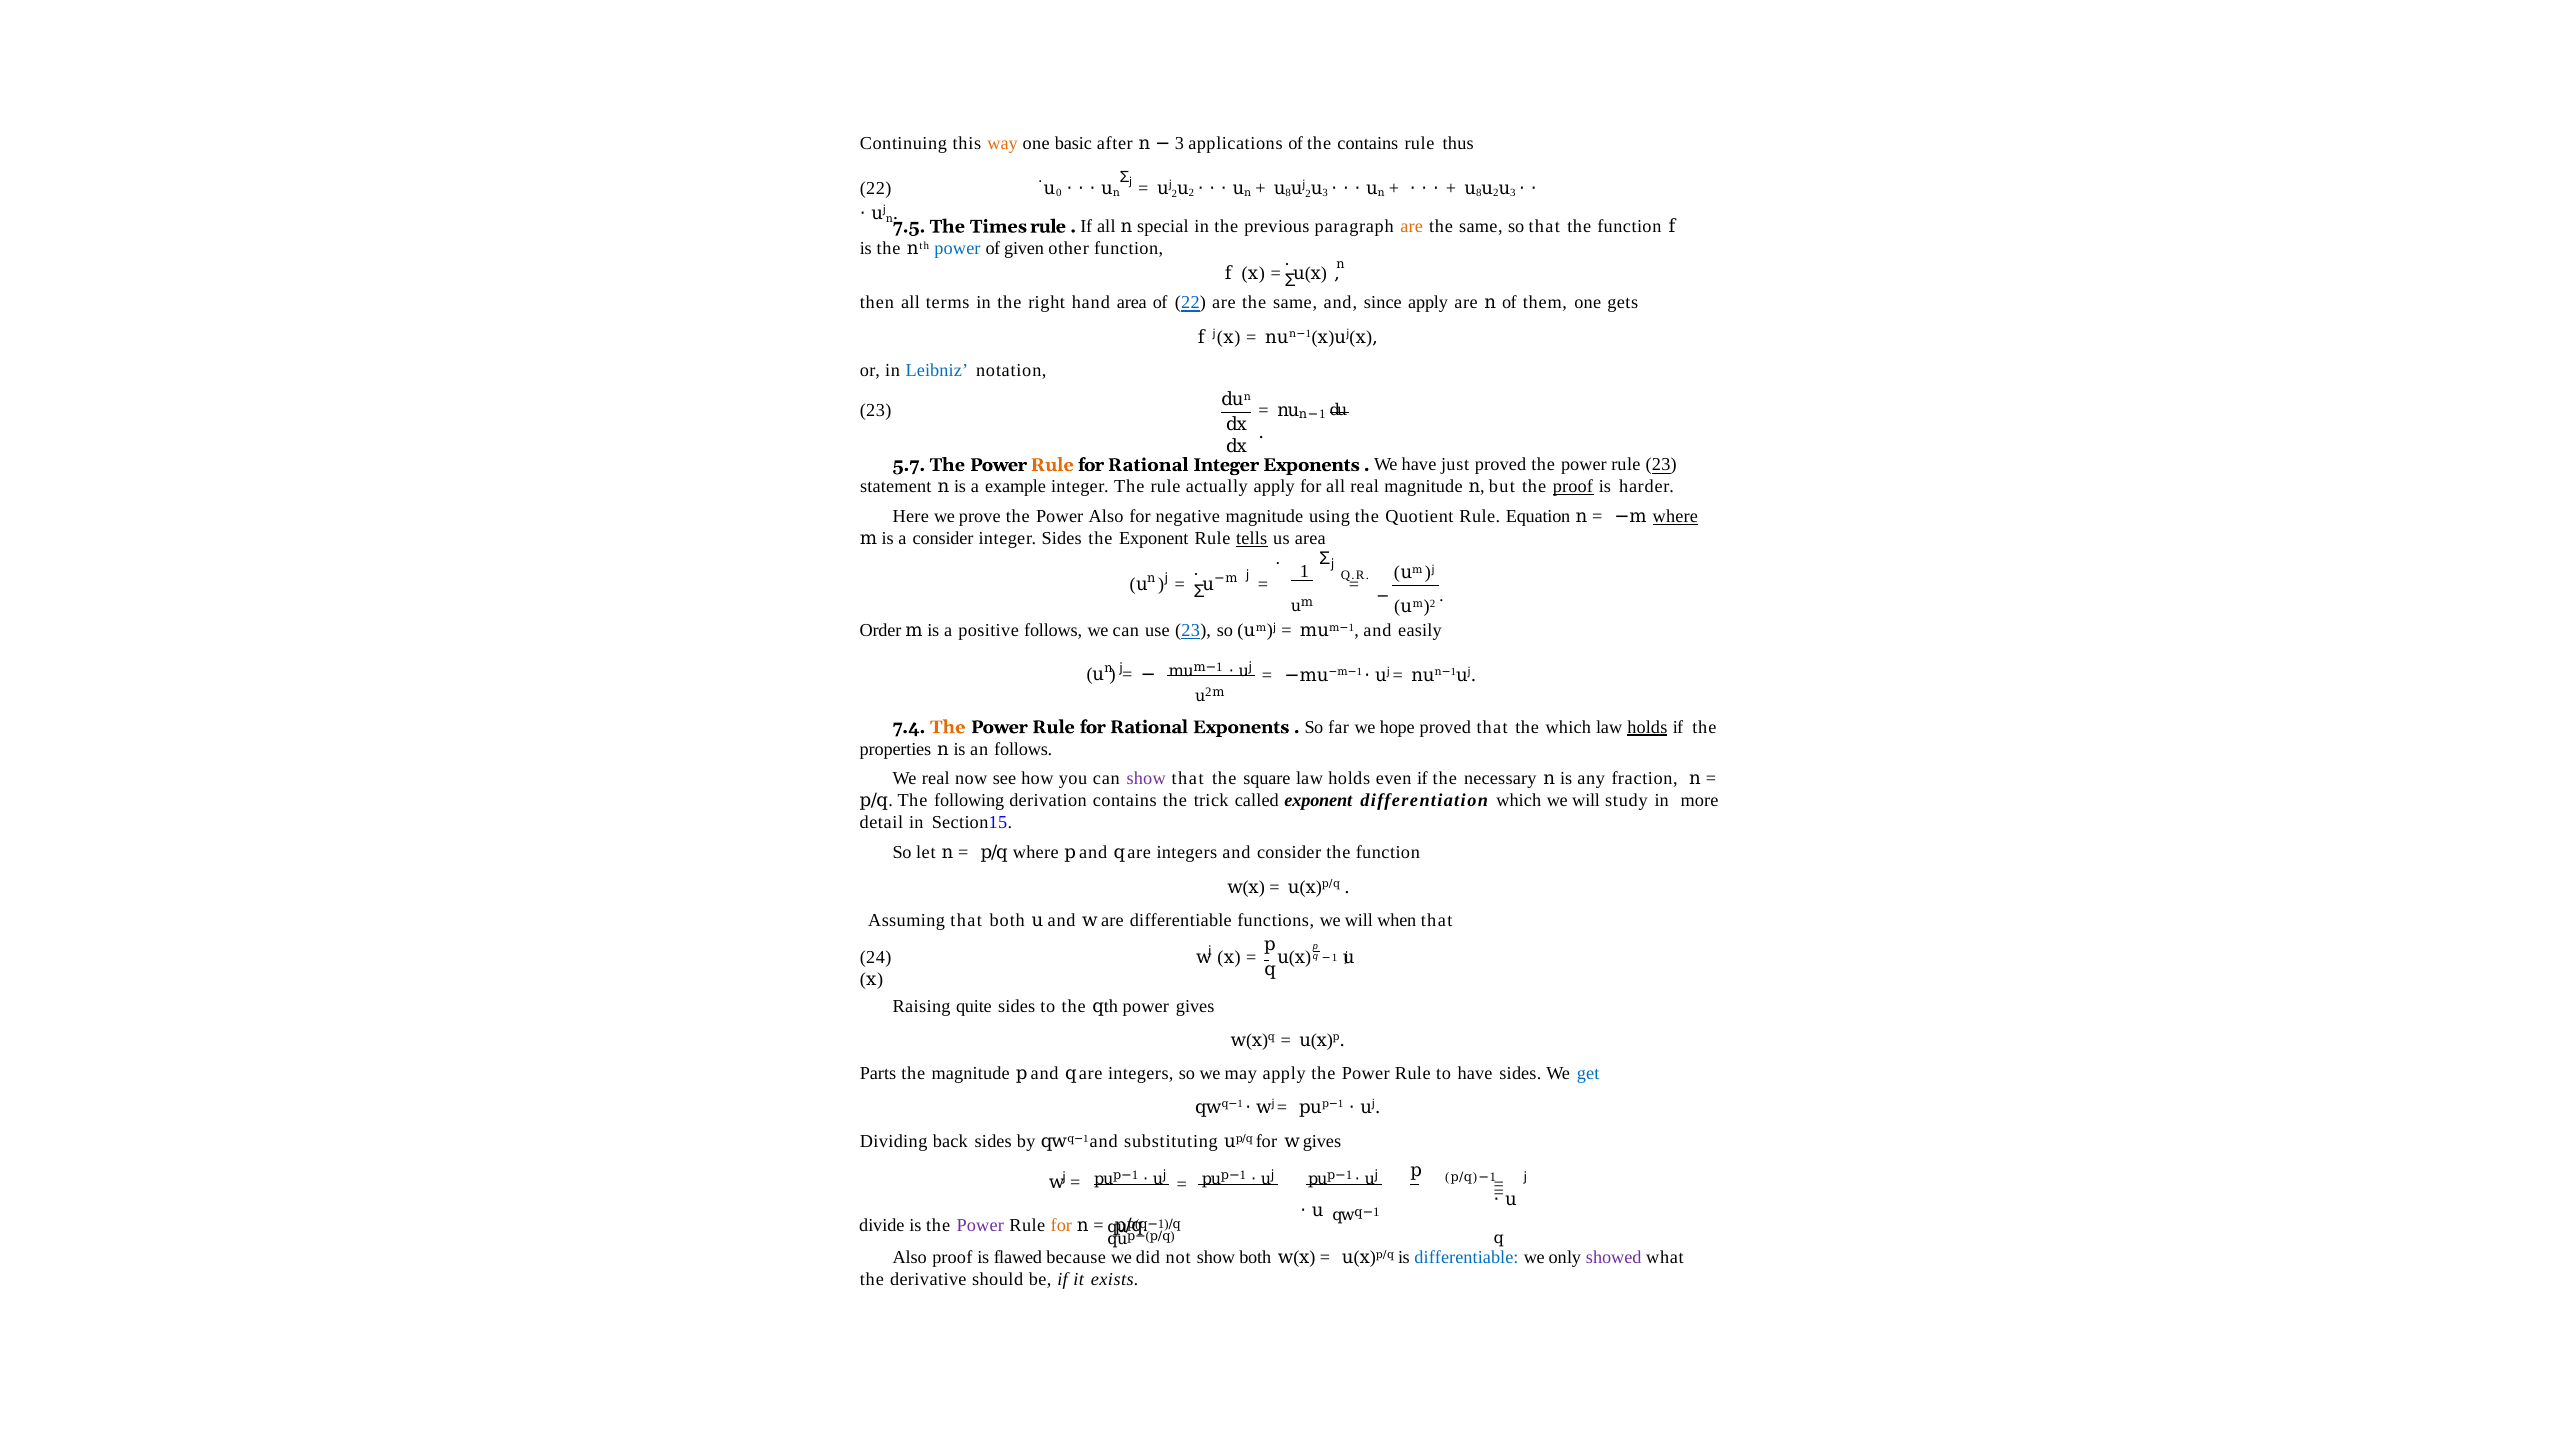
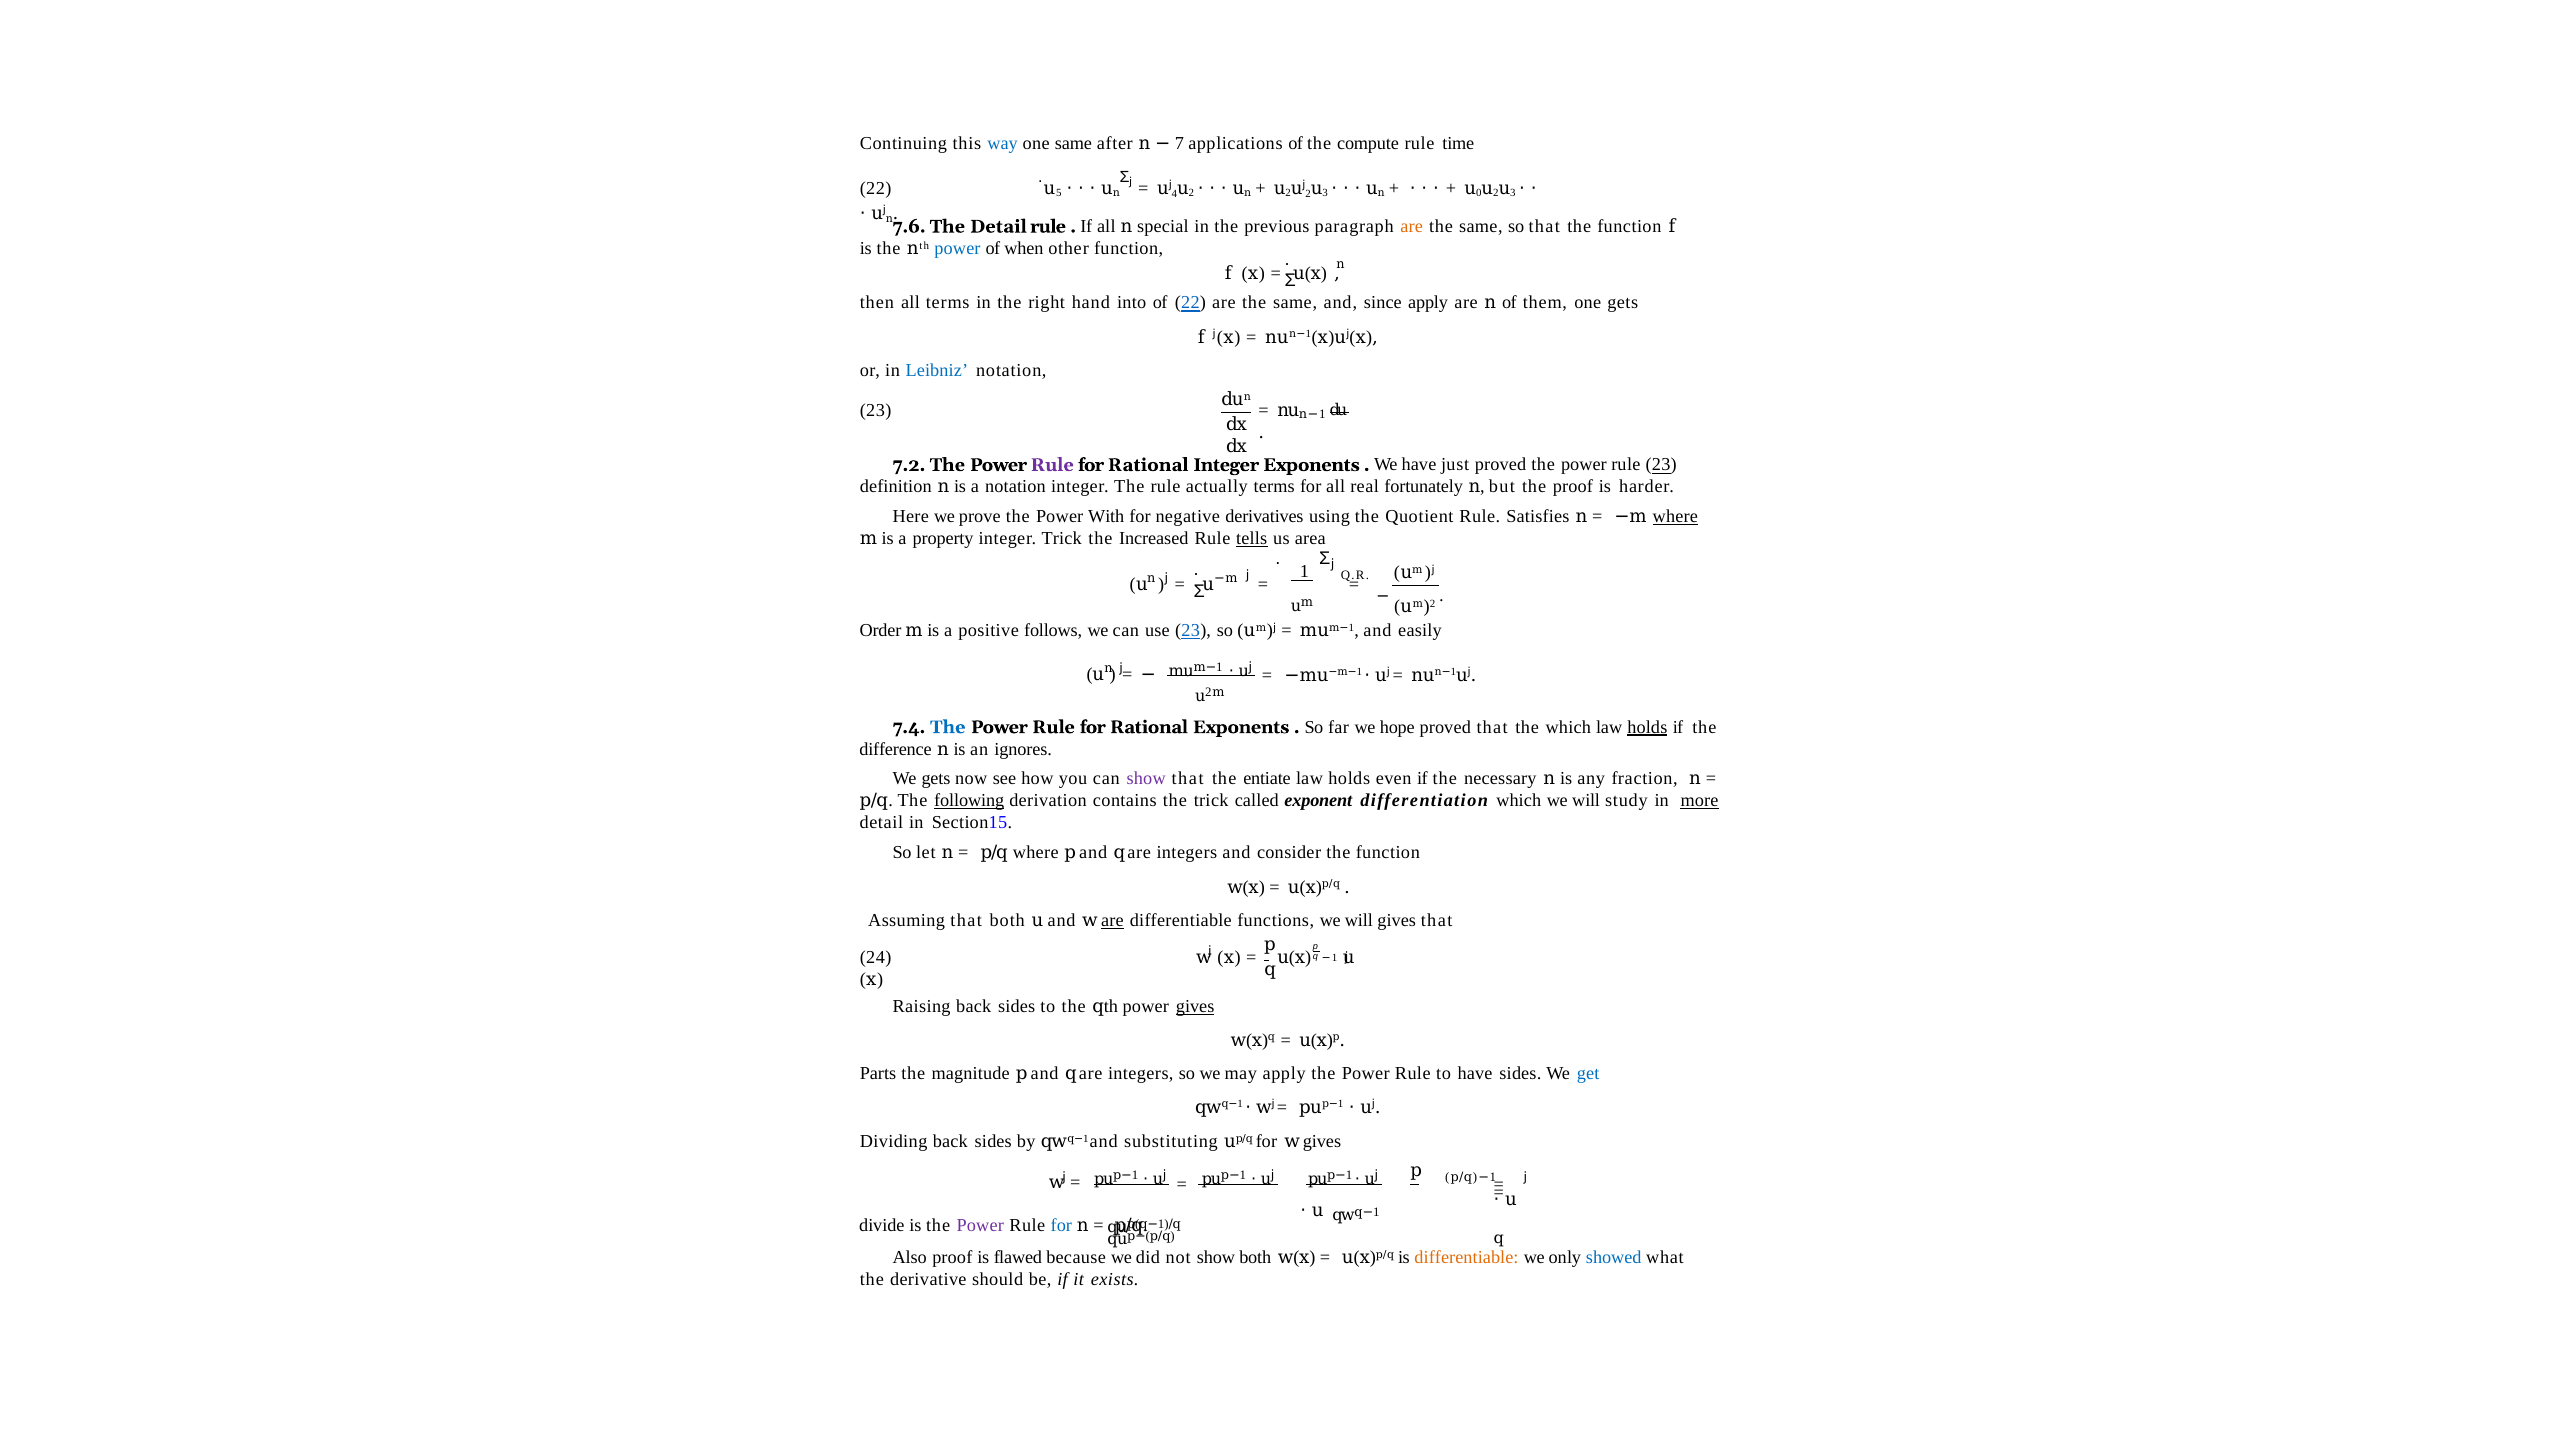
way colour: orange -> blue
one basic: basic -> same
3 at (1179, 144): 3 -> 7
the contains: contains -> compute
thus: thus -> time
2 at (1174, 194): 2 -> 4
8 at (1288, 193): 8 -> 2
8 at (1479, 193): 8 -> 0
u 0: 0 -> 5
7.5: 7.5 -> 7.6
The Times: Times -> Detail
given: given -> when
hand area: area -> into
5.7: 5.7 -> 7.2
Rule at (1052, 465) colour: orange -> purple
statement: statement -> definition
a example: example -> notation
actually apply: apply -> terms
real magnitude: magnitude -> fortunately
proof at (1573, 487) underline: present -> none
Power Also: Also -> With
negative magnitude: magnitude -> derivatives
Equation: Equation -> Satisfies
a consider: consider -> property
integer Sides: Sides -> Trick
the Exponent: Exponent -> Increased
The at (948, 727) colour: orange -> blue
properties: properties -> difference
an follows: follows -> ignores
We real: real -> gets
square: square -> entiate
following underline: none -> present
more underline: none -> present
are at (1112, 921) underline: none -> present
will when: when -> gives
Raising quite: quite -> back
gives at (1195, 1007) underline: none -> present
for at (1061, 1226) colour: orange -> blue
differentiable at (1466, 1257) colour: blue -> orange
showed colour: purple -> blue
